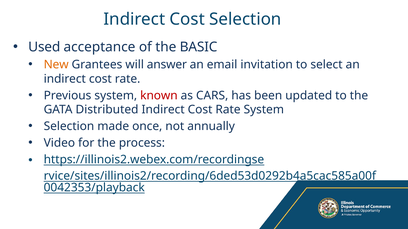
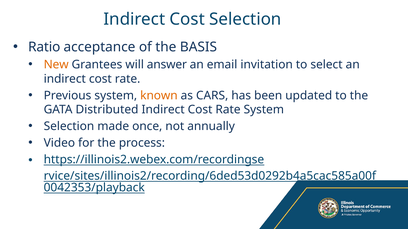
Used: Used -> Ratio
BASIC: BASIC -> BASIS
known colour: red -> orange
